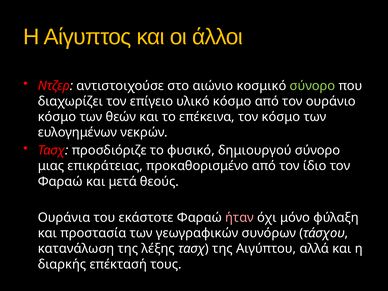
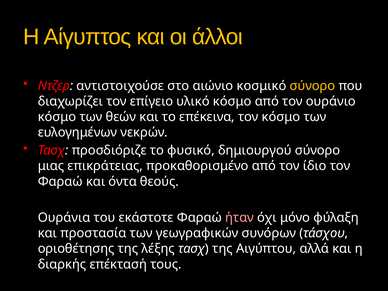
σύνορο at (312, 86) colour: light green -> yellow
μετά: μετά -> όντα
κατανάλωση: κατανάλωση -> οριοθέτησης
